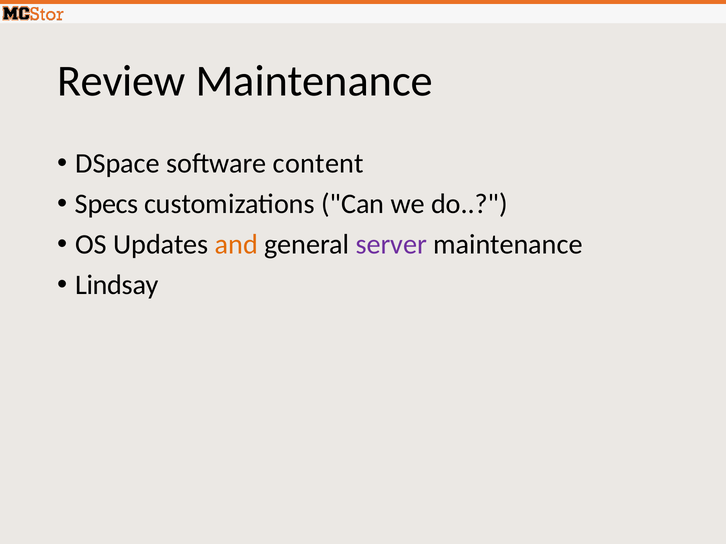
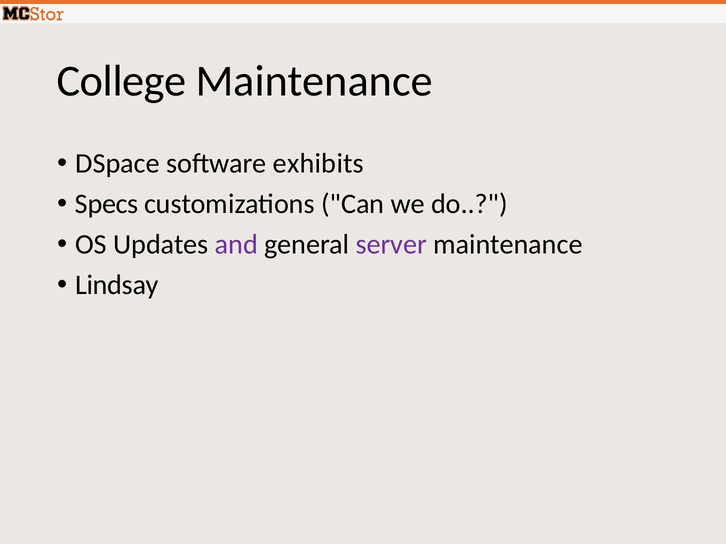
Review: Review -> College
content: content -> exhibits
and colour: orange -> purple
